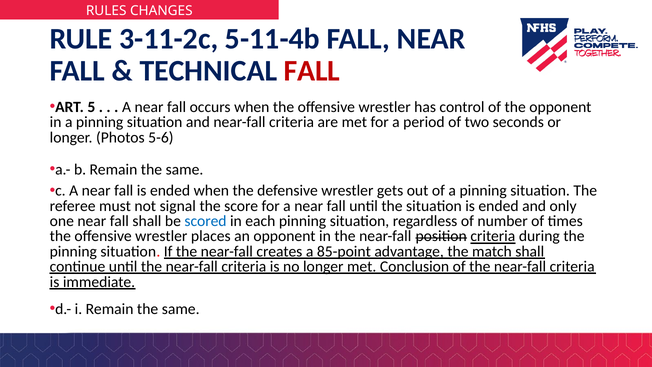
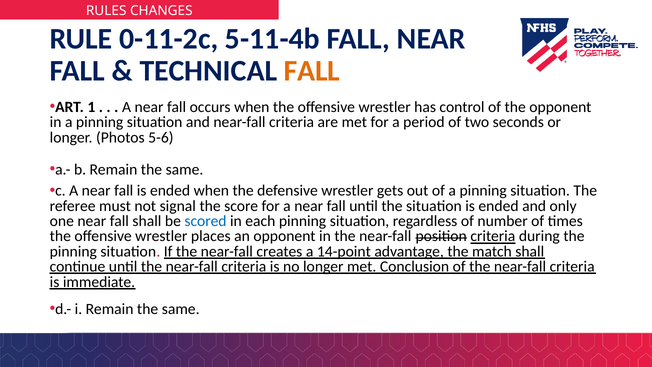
3-11-2c: 3-11-2c -> 0-11-2c
FALL at (312, 71) colour: red -> orange
5: 5 -> 1
85-point: 85-point -> 14-point
